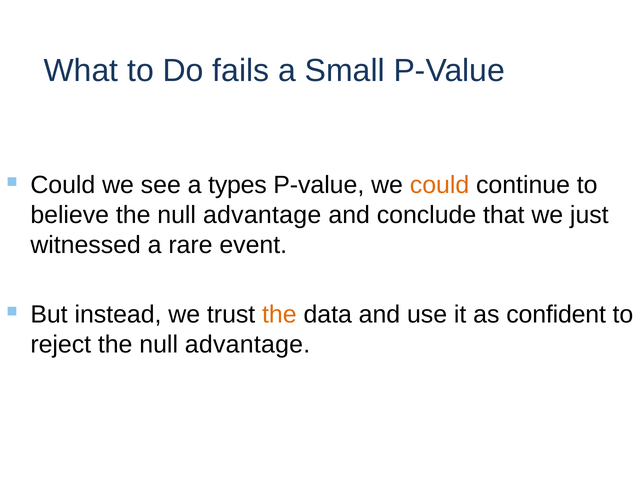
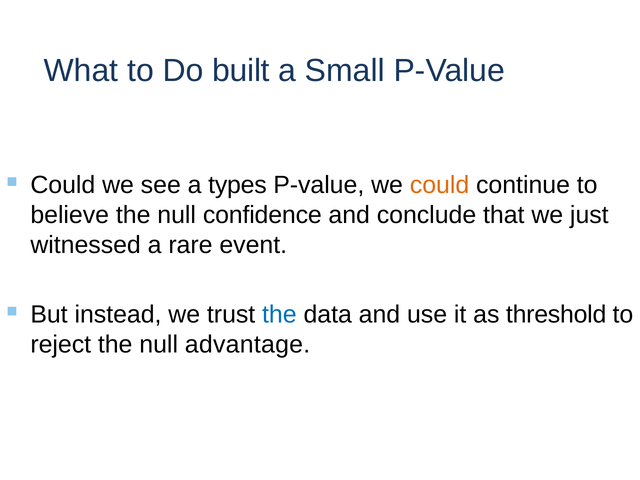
fails: fails -> built
believe the null advantage: advantage -> confidence
the at (279, 315) colour: orange -> blue
confident: confident -> threshold
